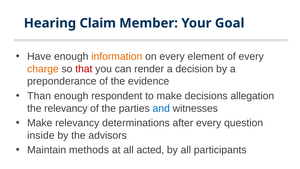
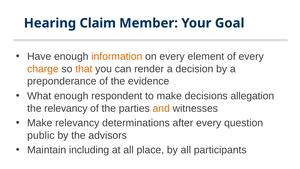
that colour: red -> orange
Than: Than -> What
and colour: blue -> orange
inside: inside -> public
methods: methods -> including
acted: acted -> place
